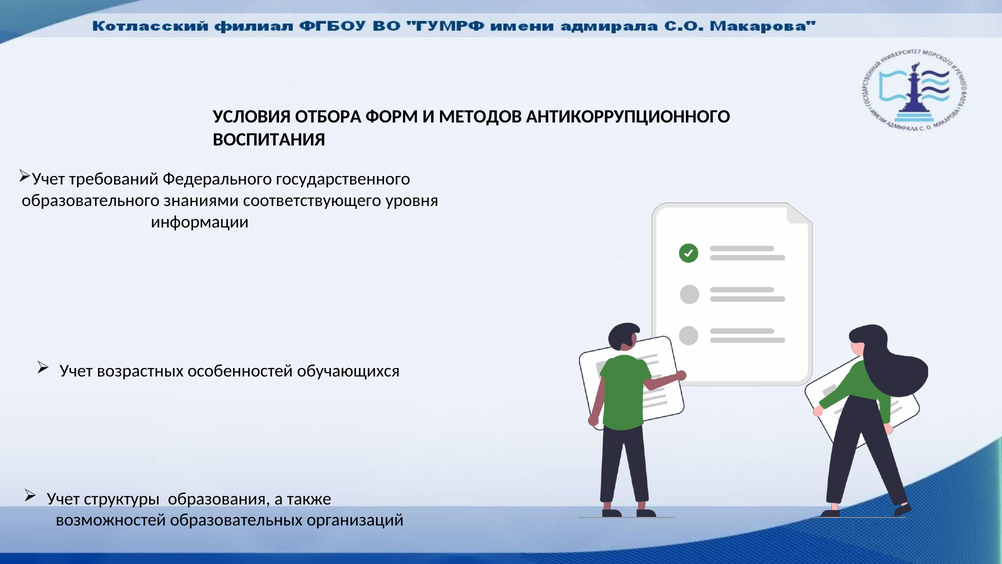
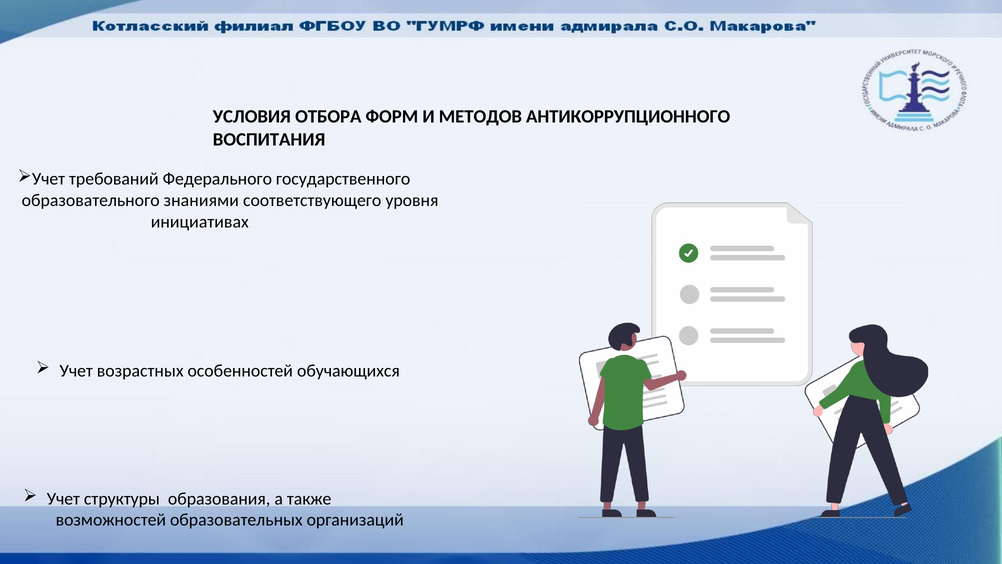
информации: информации -> инициативах
